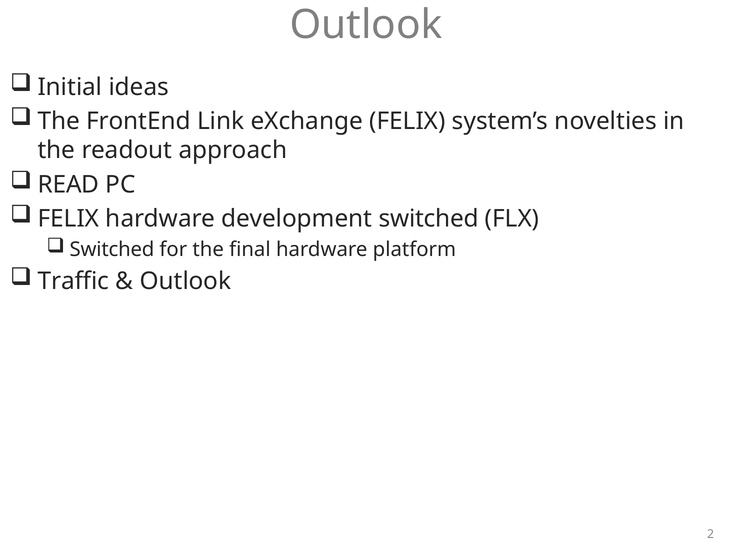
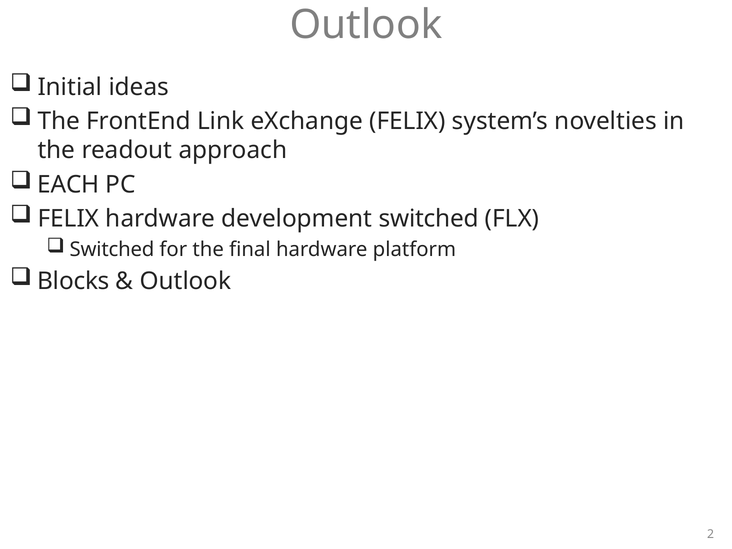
READ: READ -> EACH
Traffic: Traffic -> Blocks
